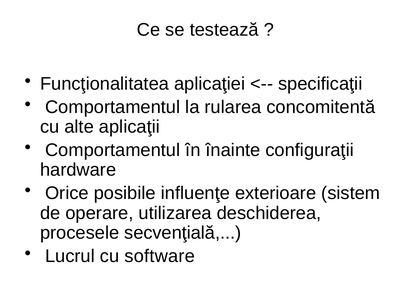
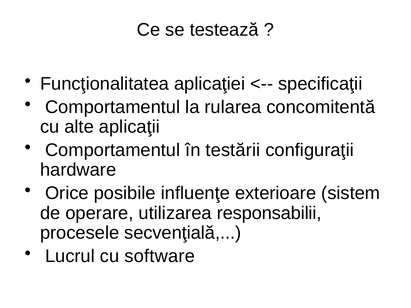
înainte: înainte -> testării
deschiderea: deschiderea -> responsabilii
